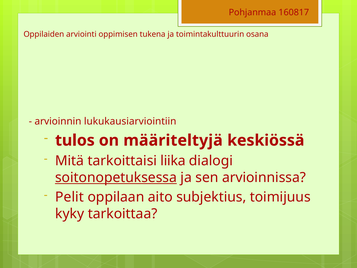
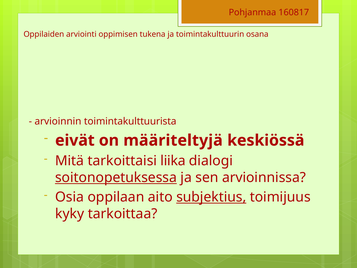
lukukausiarviointiin: lukukausiarviointiin -> toimintakulttuurista
tulos: tulos -> eivät
Pelit: Pelit -> Osia
subjektius underline: none -> present
